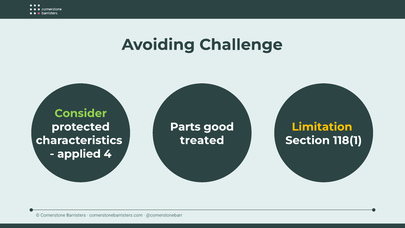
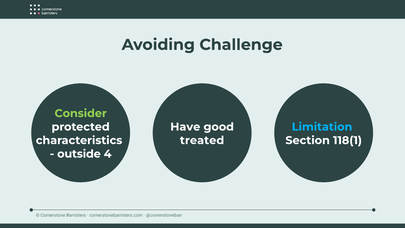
Parts: Parts -> Have
Limitation colour: yellow -> light blue
applied: applied -> outside
